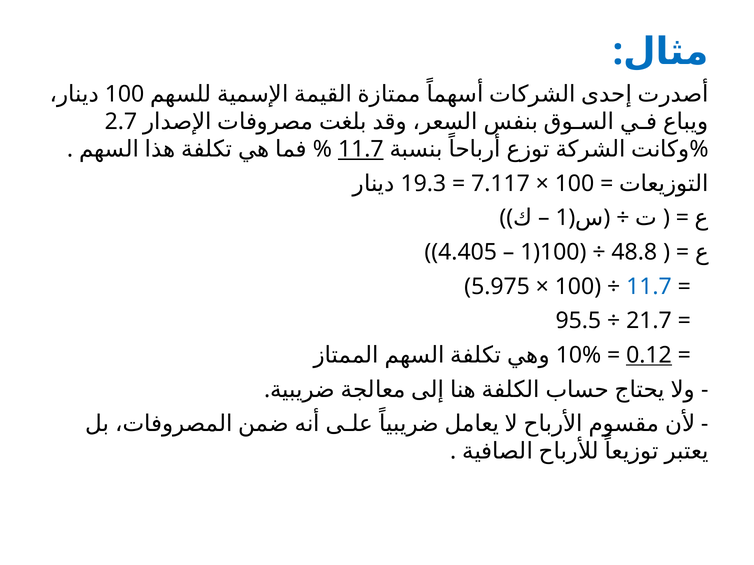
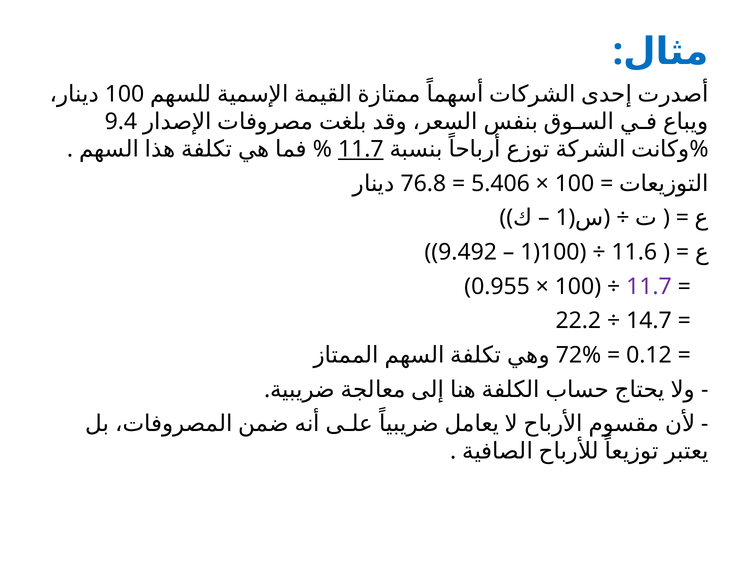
2.7: 2.7 -> 9.4
19.3: 19.3 -> 76.8
7.117: 7.117 -> 5.406
4.405: 4.405 -> 9.492
48.8: 48.8 -> 11.6
5.975: 5.975 -> 0.955
11.7 at (649, 287) colour: blue -> purple
95.5: 95.5 -> 22.2
21.7: 21.7 -> 14.7
10%: 10% -> 72%
0.12 underline: present -> none
